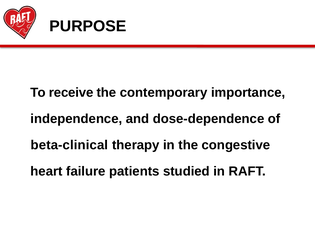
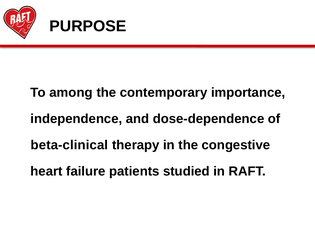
receive: receive -> among
